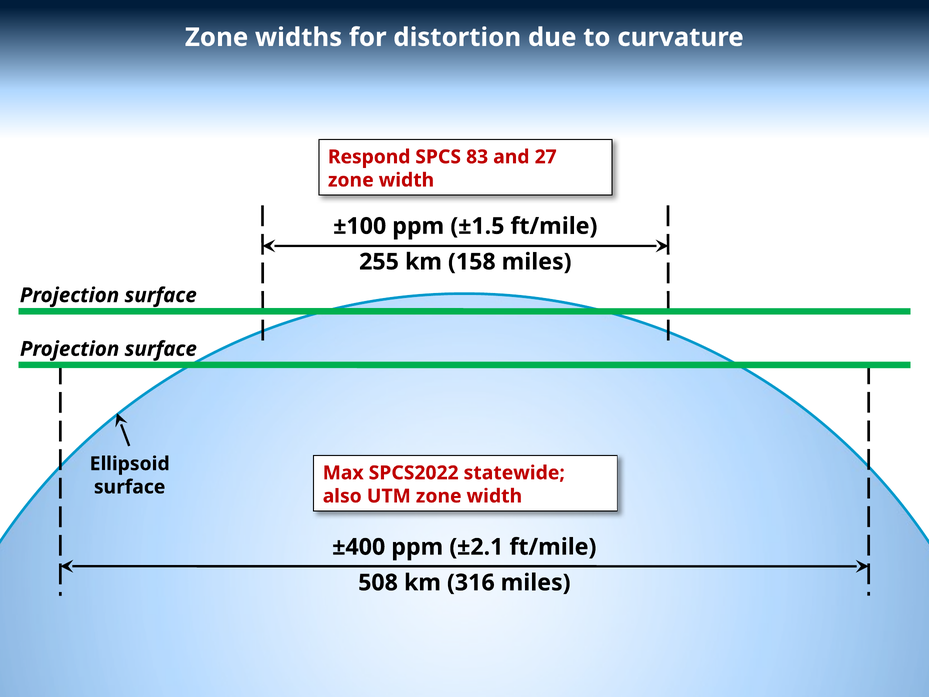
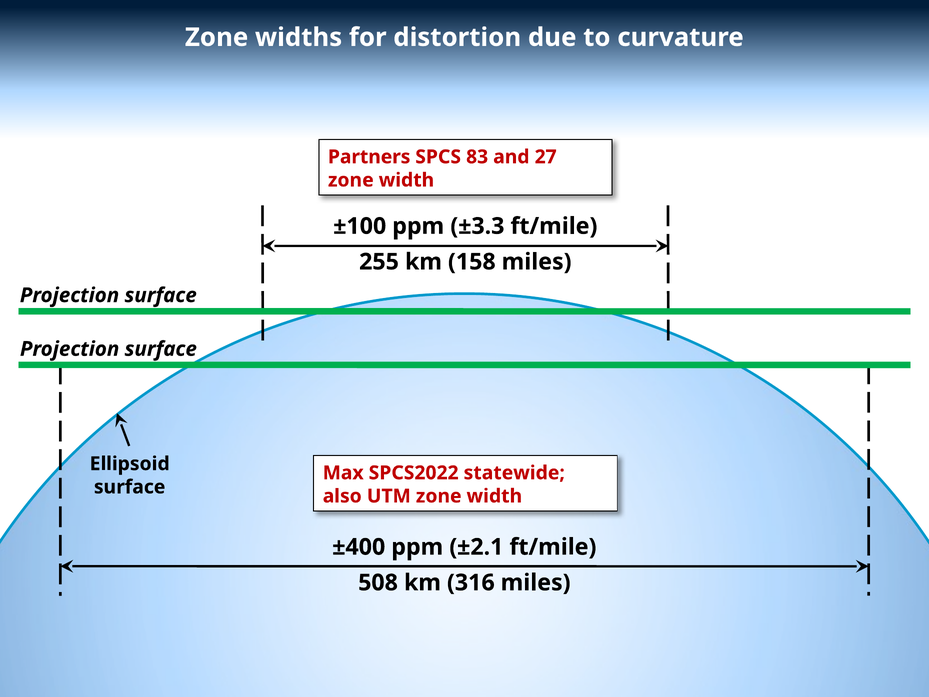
Respond: Respond -> Partners
±1.5: ±1.5 -> ±3.3
